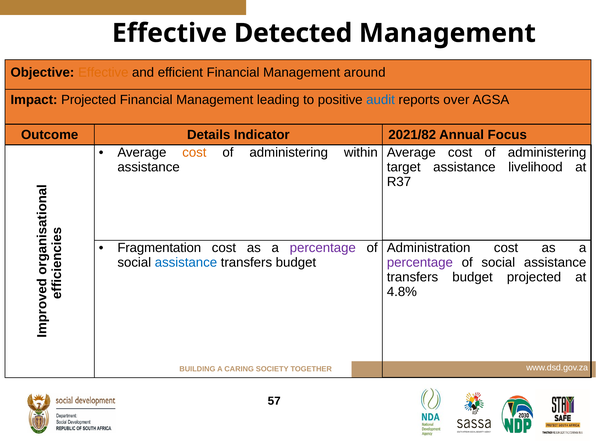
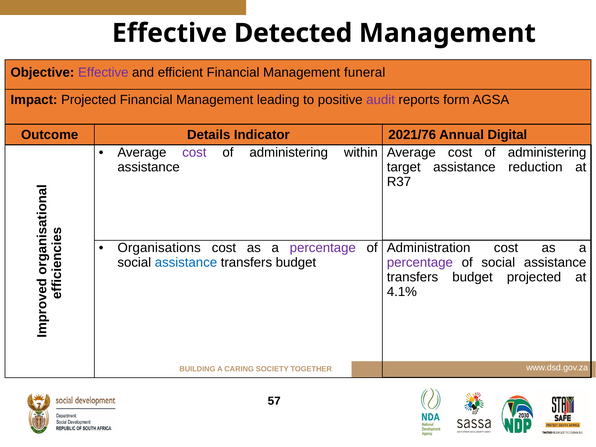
Effective at (103, 72) colour: orange -> purple
around: around -> funeral
audit colour: blue -> purple
over: over -> form
2021/82: 2021/82 -> 2021/76
Focus: Focus -> Digital
cost at (194, 152) colour: orange -> purple
livelihood: livelihood -> reduction
Fragmentation: Fragmentation -> Organisations
4.8%: 4.8% -> 4.1%
